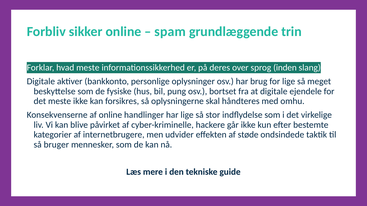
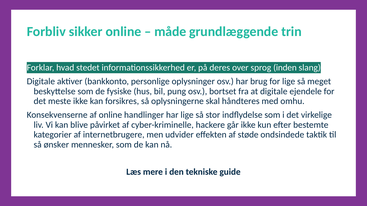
spam: spam -> måde
hvad meste: meste -> stedet
bruger: bruger -> ønsker
